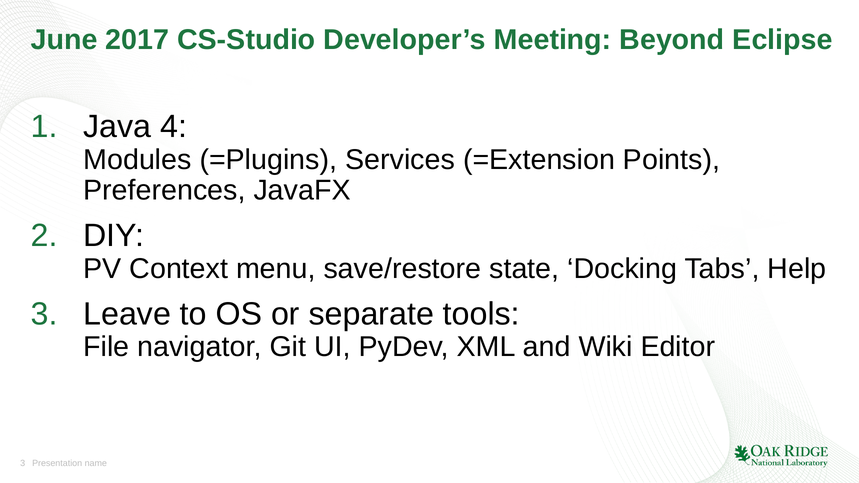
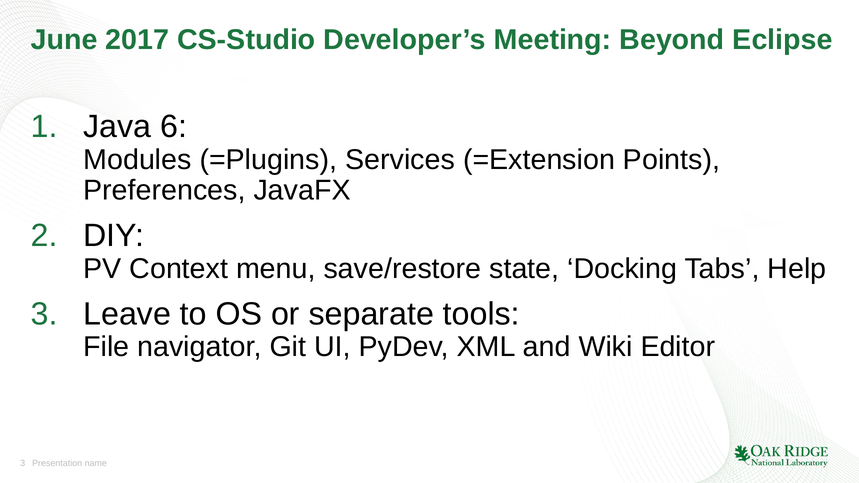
4: 4 -> 6
